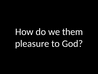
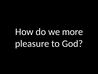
them: them -> more
